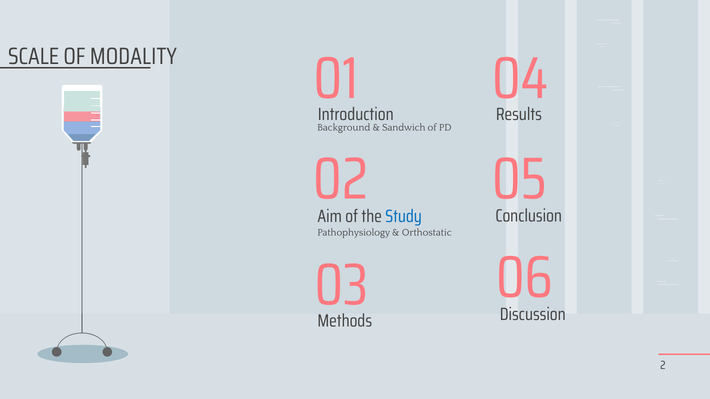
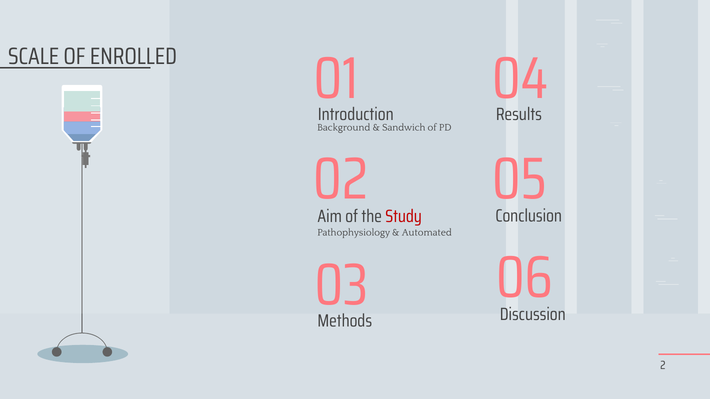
MODALITY: MODALITY -> ENROLLED
Study colour: blue -> red
Orthostatic: Orthostatic -> Automated
